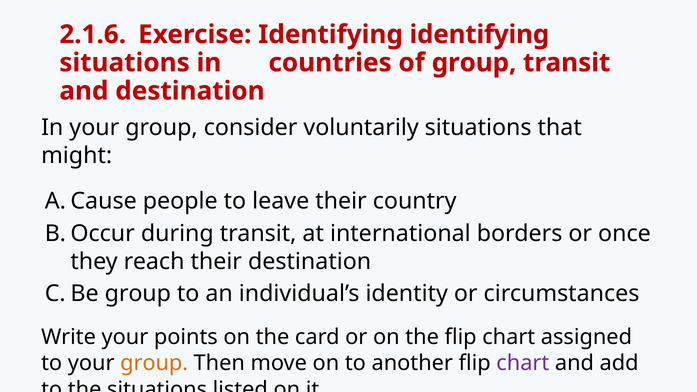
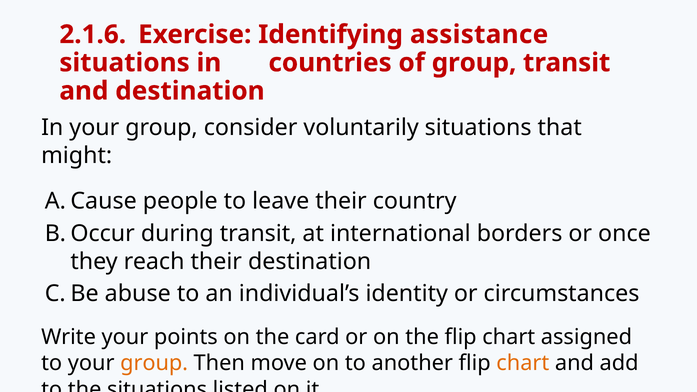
Identifying identifying: identifying -> assistance
group at (138, 294): group -> abuse
chart at (523, 363) colour: purple -> orange
